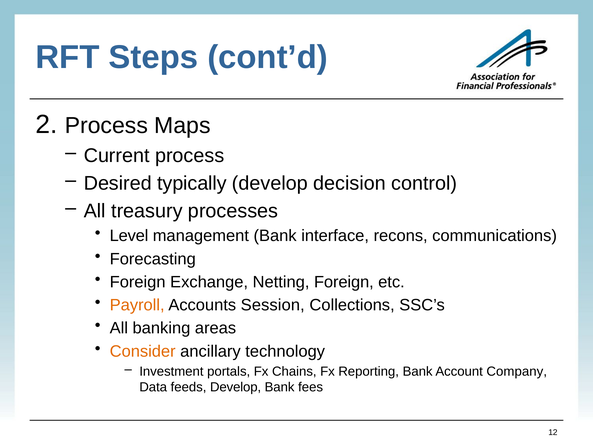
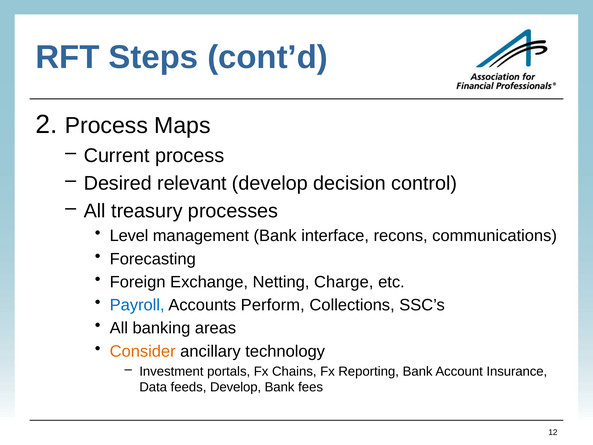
typically: typically -> relevant
Netting Foreign: Foreign -> Charge
Payroll colour: orange -> blue
Session: Session -> Perform
Company: Company -> Insurance
